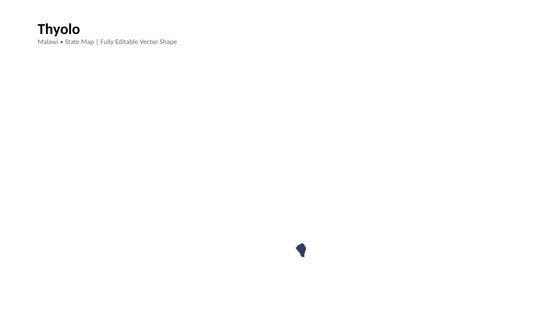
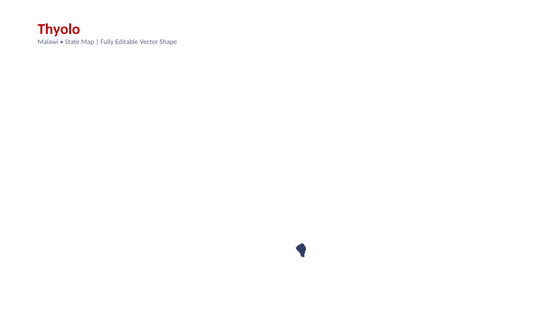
Thyolo colour: black -> red
